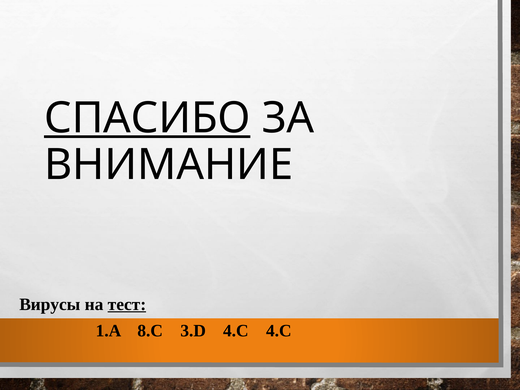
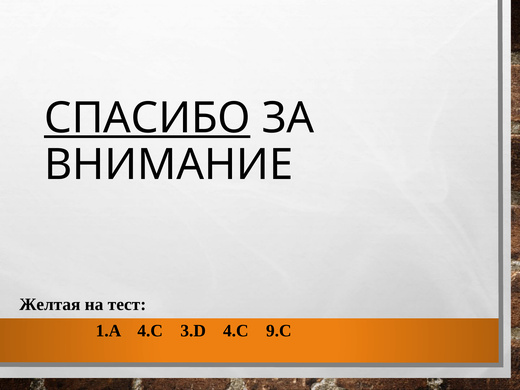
Вирусы: Вирусы -> Желтая
тест underline: present -> none
1.A 8.C: 8.C -> 4.C
4.C 4.C: 4.C -> 9.C
